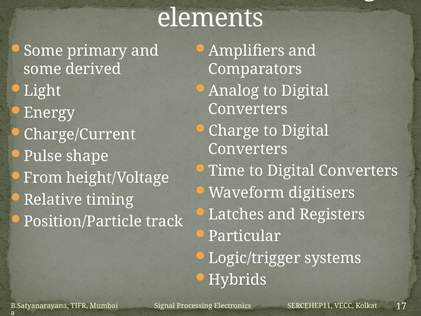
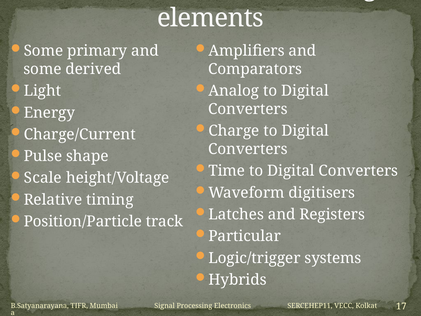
From: From -> Scale
